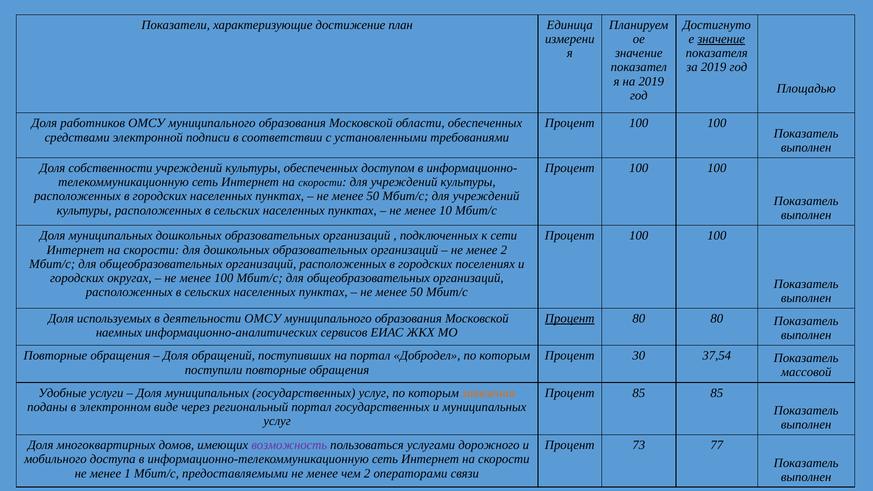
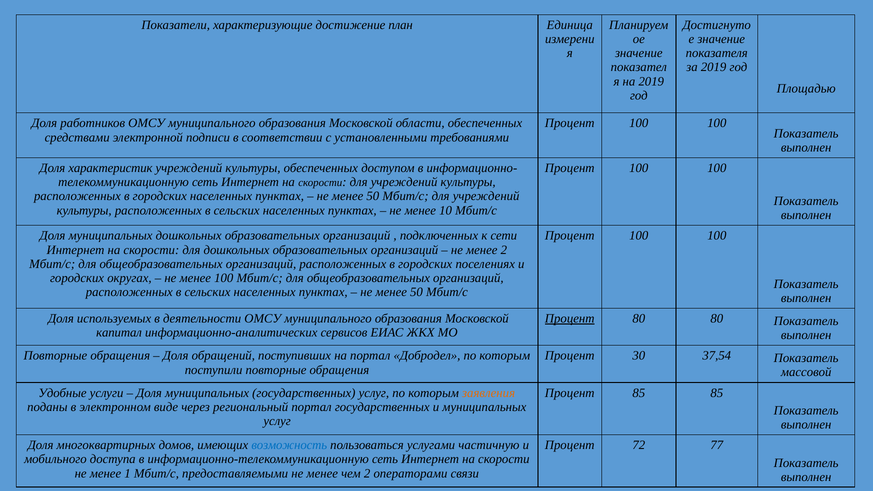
значение at (721, 39) underline: present -> none
собственности: собственности -> характеристик
наемных: наемных -> капитал
возможность colour: purple -> blue
дорожного: дорожного -> частичную
73: 73 -> 72
